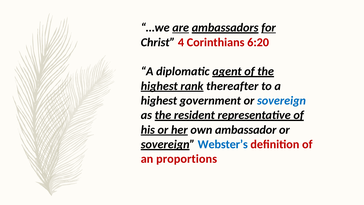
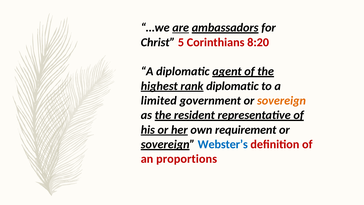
for underline: present -> none
4: 4 -> 5
6:20: 6:20 -> 8:20
thereafter at (232, 86): thereafter -> diplomatic
highest at (159, 100): highest -> limited
sovereign at (282, 100) colour: blue -> orange
ambassador: ambassador -> requirement
